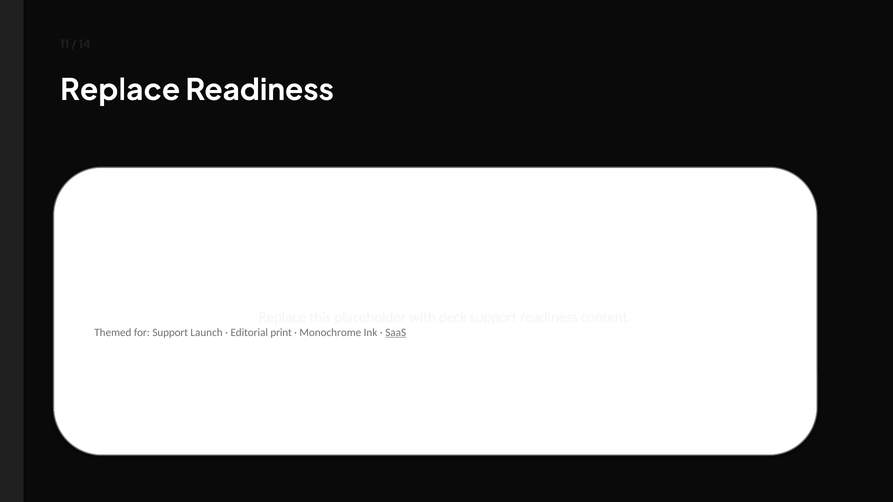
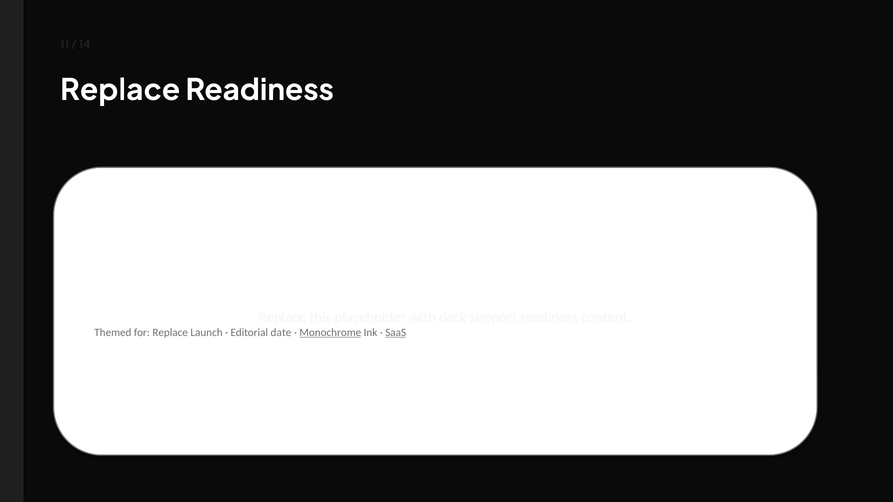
for Support: Support -> Replace
print: print -> date
Monochrome underline: none -> present
